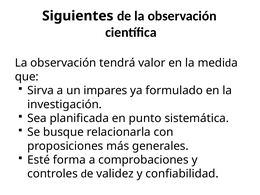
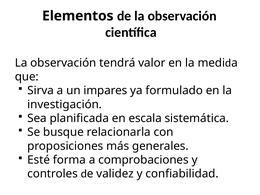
Siguientes: Siguientes -> Elementos
punto: punto -> escala
